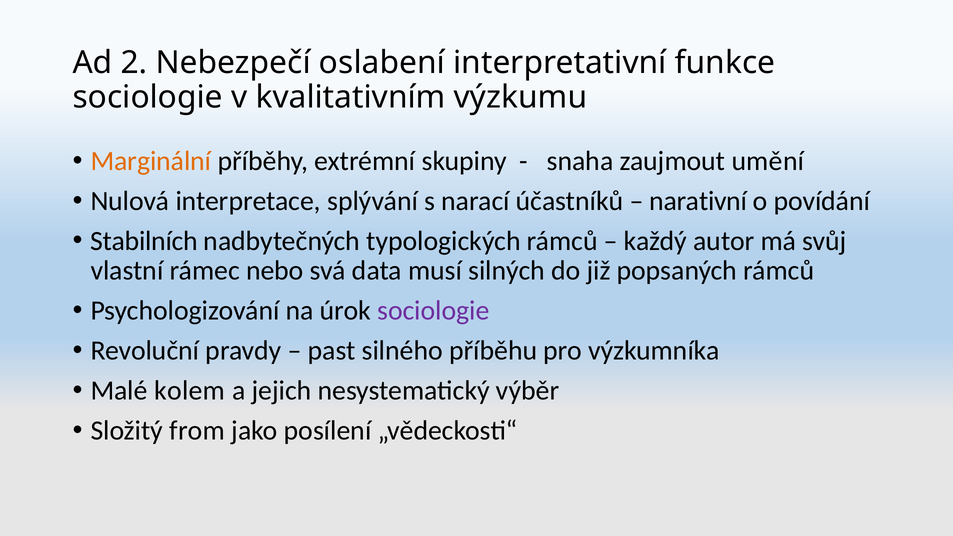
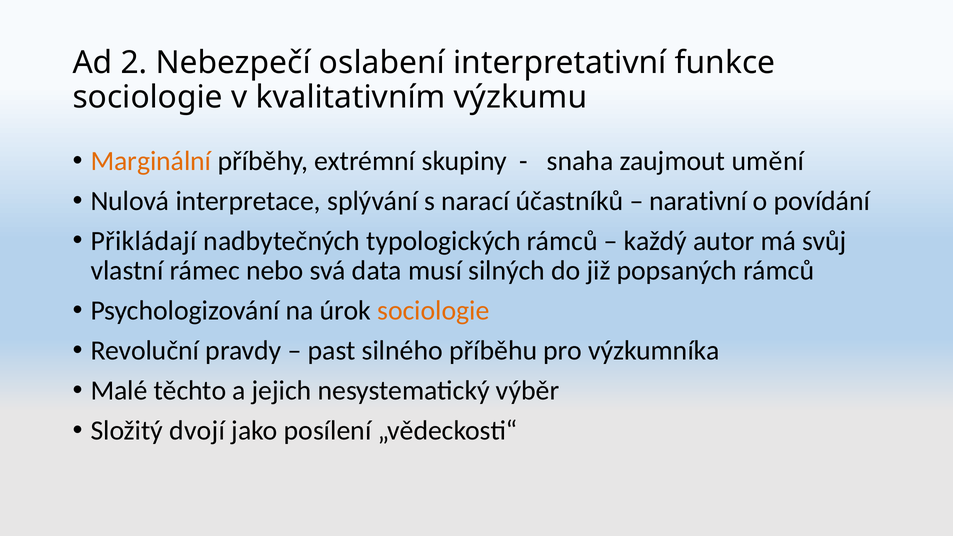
Stabilních: Stabilních -> Přikládají
sociologie at (433, 311) colour: purple -> orange
kolem: kolem -> těchto
from: from -> dvojí
